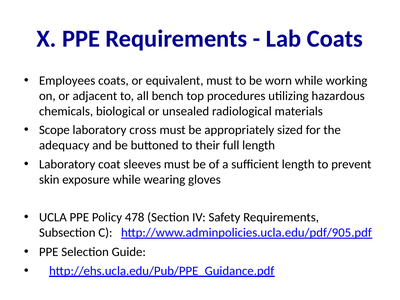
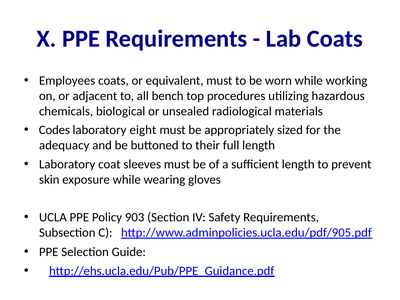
Scope: Scope -> Codes
cross: cross -> eight
478: 478 -> 903
